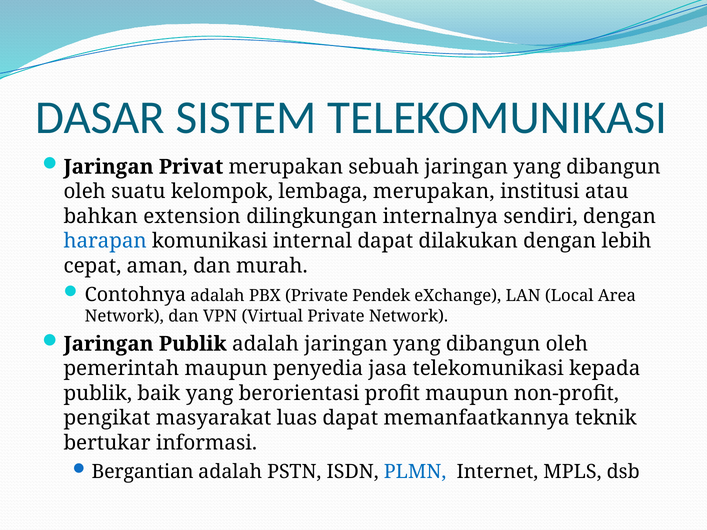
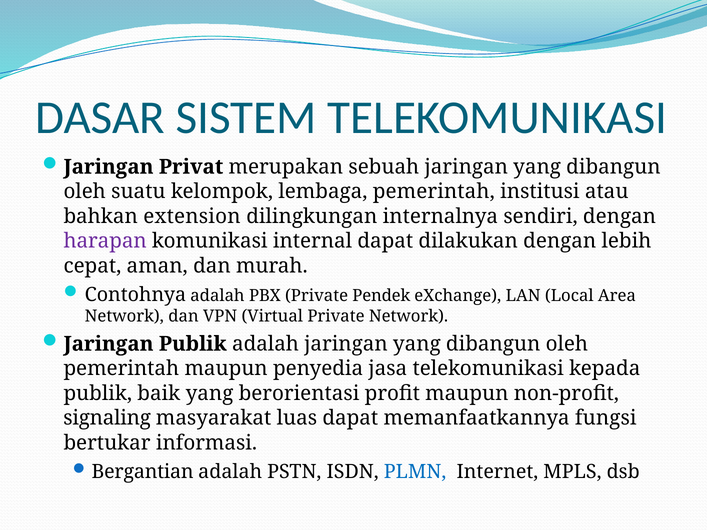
lembaga merupakan: merupakan -> pemerintah
harapan colour: blue -> purple
pengikat: pengikat -> signaling
teknik: teknik -> fungsi
